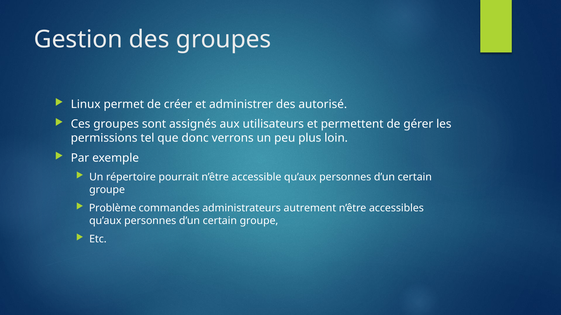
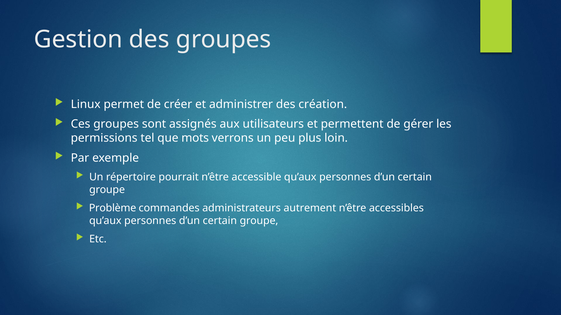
autorisé: autorisé -> création
donc: donc -> mots
